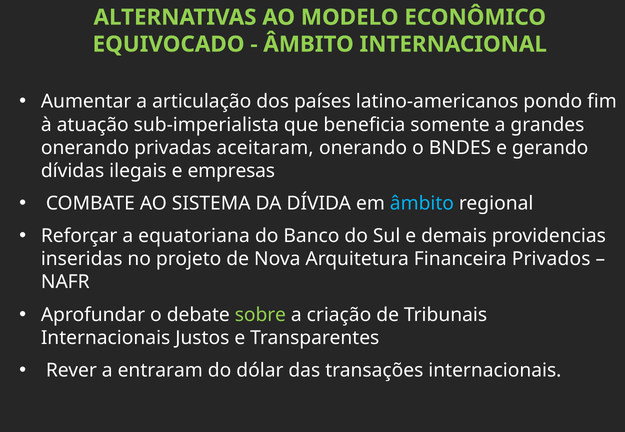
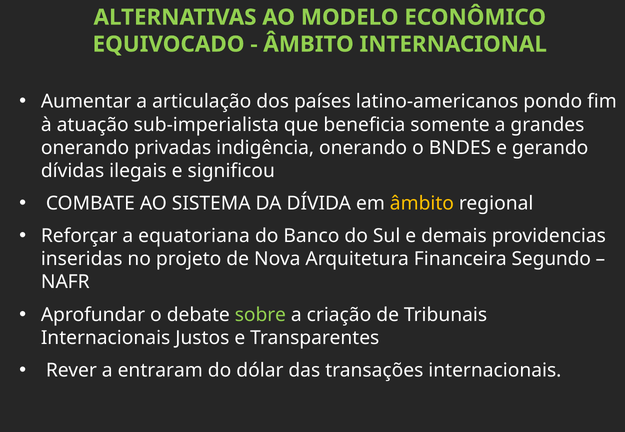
aceitaram: aceitaram -> indigência
empresas: empresas -> significou
âmbito at (422, 204) colour: light blue -> yellow
Privados: Privados -> Segundo
